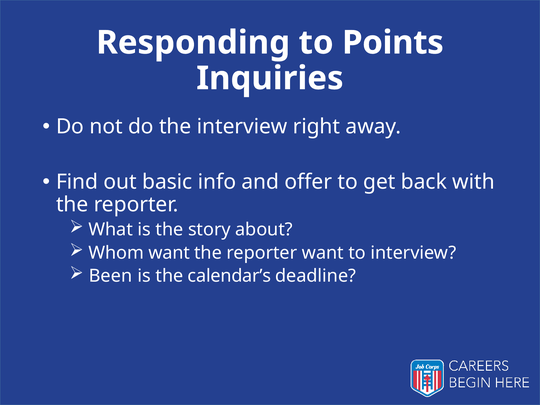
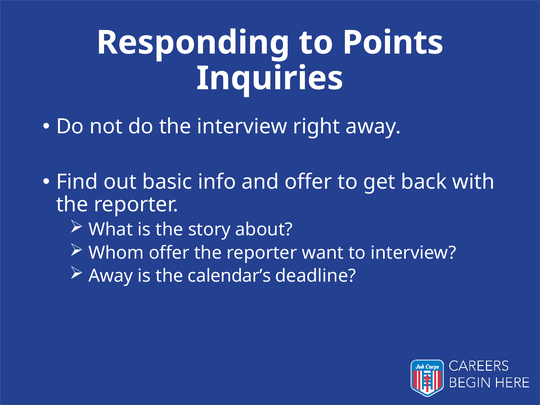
Whom want: want -> offer
Been at (111, 276): Been -> Away
